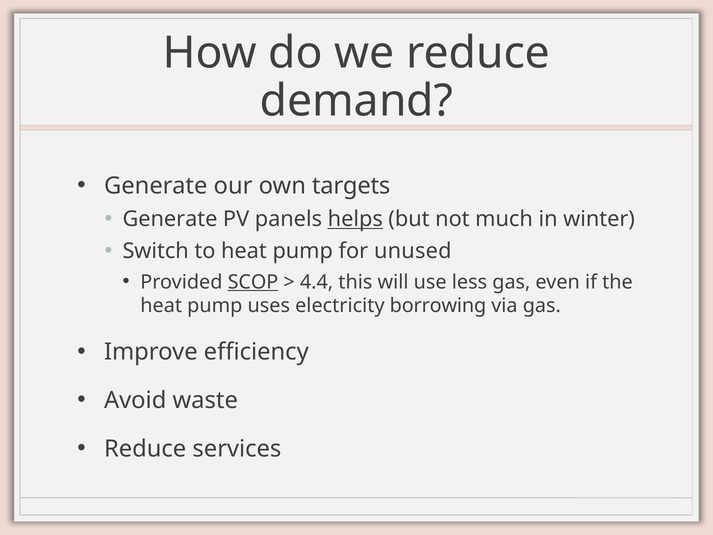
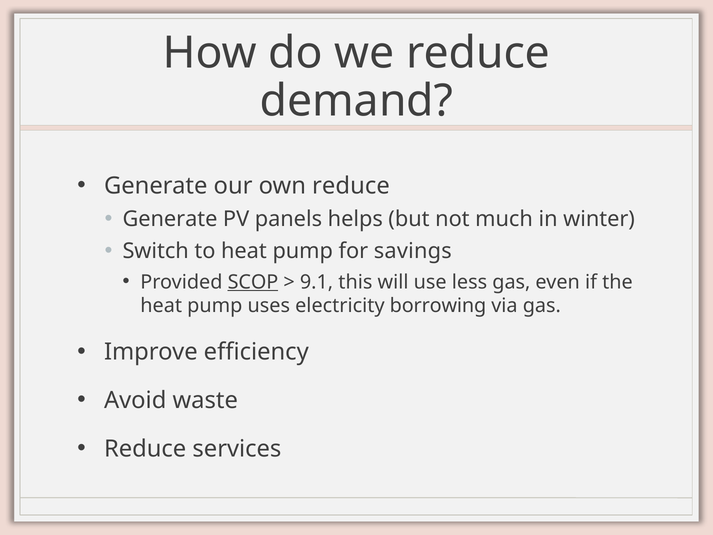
own targets: targets -> reduce
helps underline: present -> none
unused: unused -> savings
4.4: 4.4 -> 9.1
